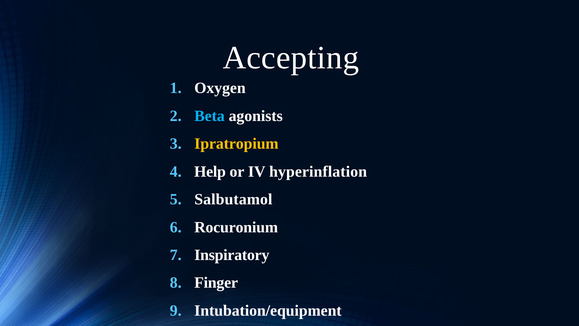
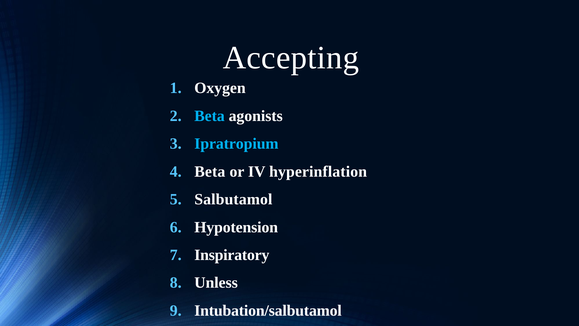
Ipratropium colour: yellow -> light blue
Help at (210, 171): Help -> Beta
Rocuronium: Rocuronium -> Hypotension
Finger: Finger -> Unless
Intubation/equipment: Intubation/equipment -> Intubation/salbutamol
